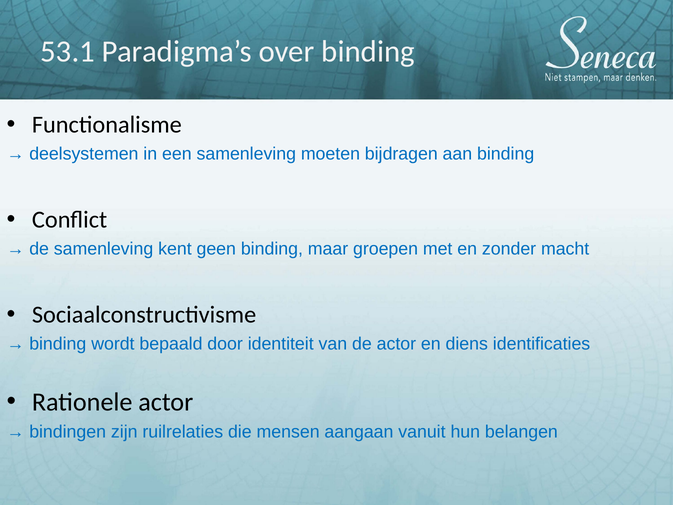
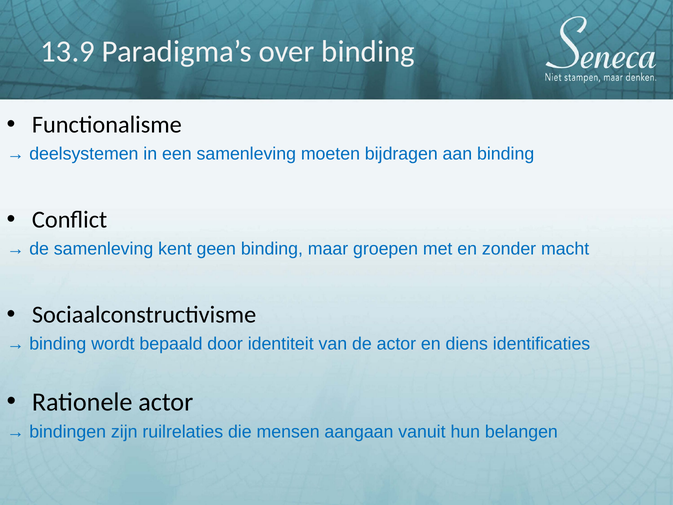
53.1: 53.1 -> 13.9
